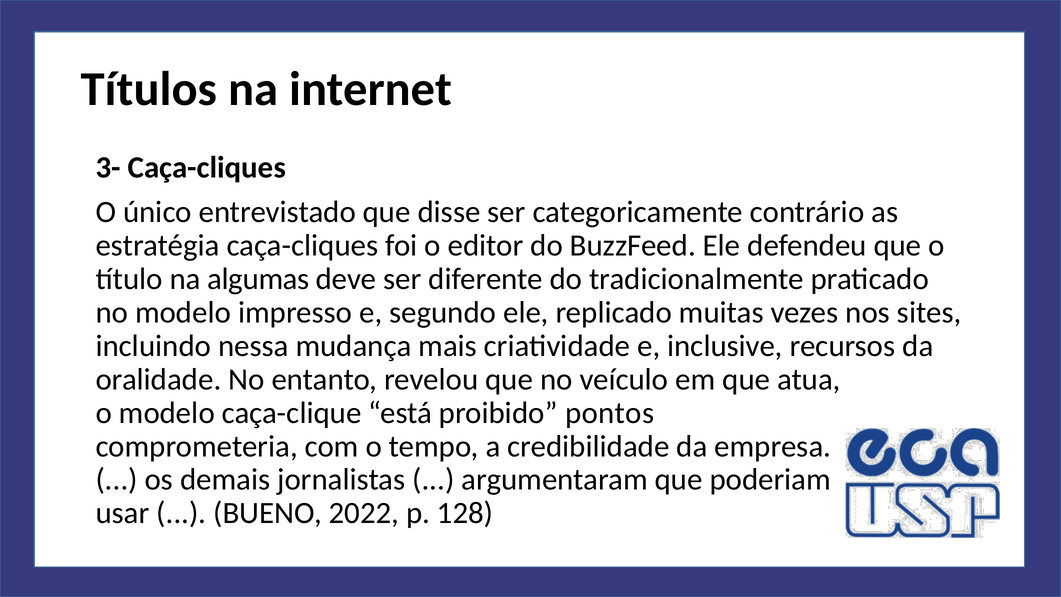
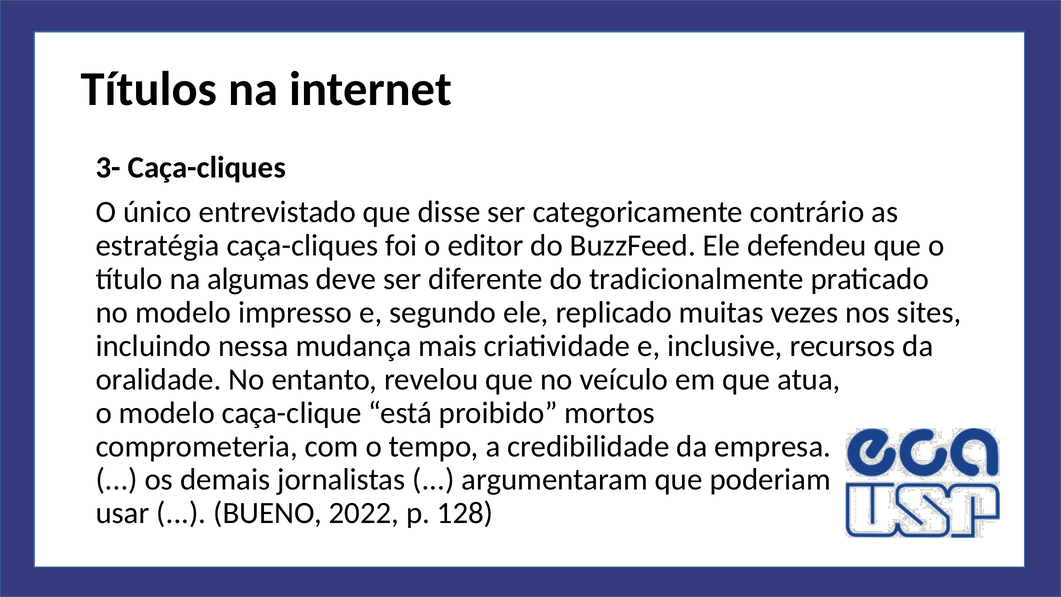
pontos: pontos -> mortos
